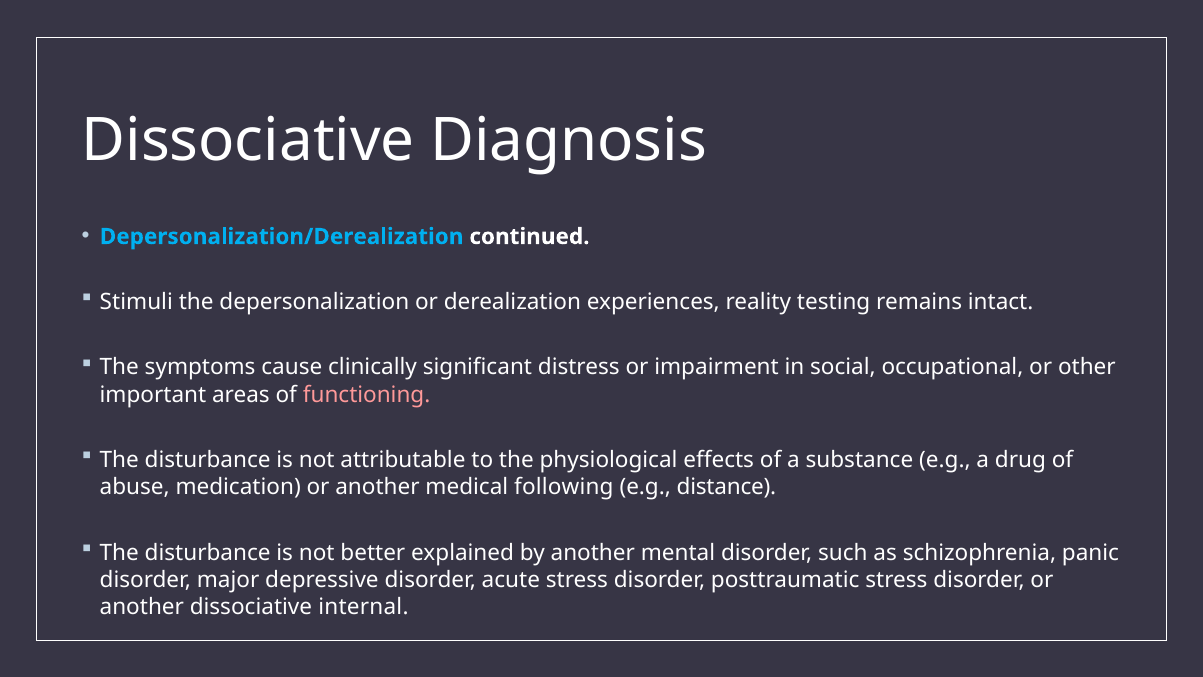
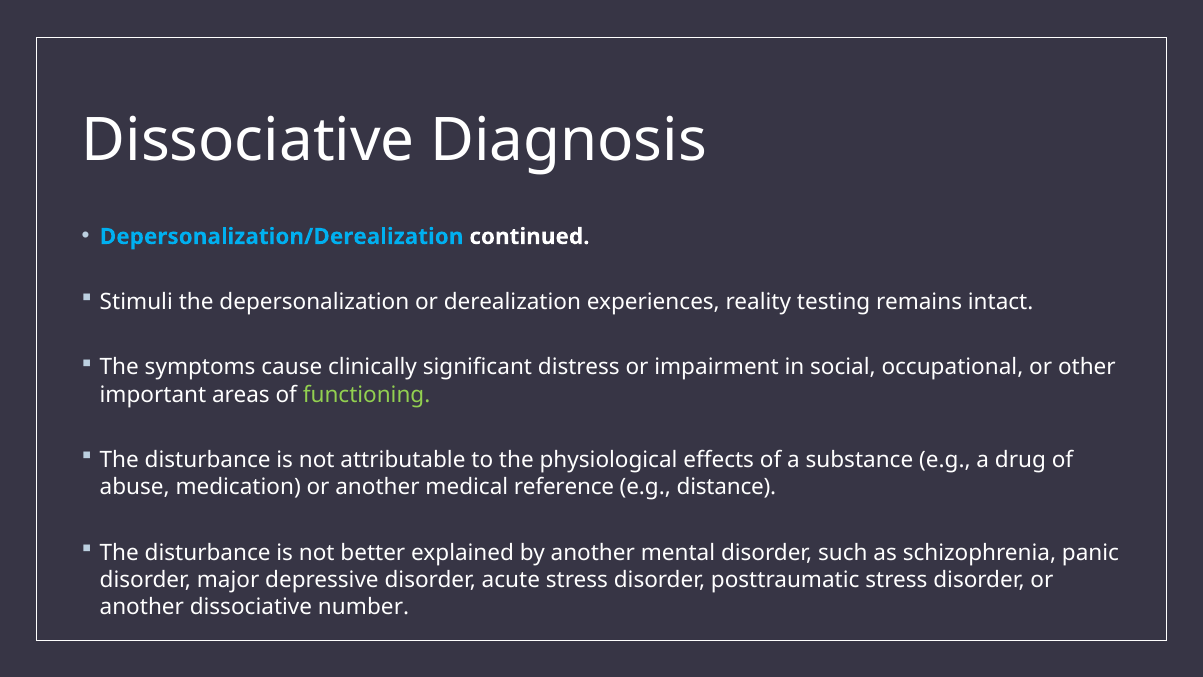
functioning colour: pink -> light green
following: following -> reference
internal: internal -> number
